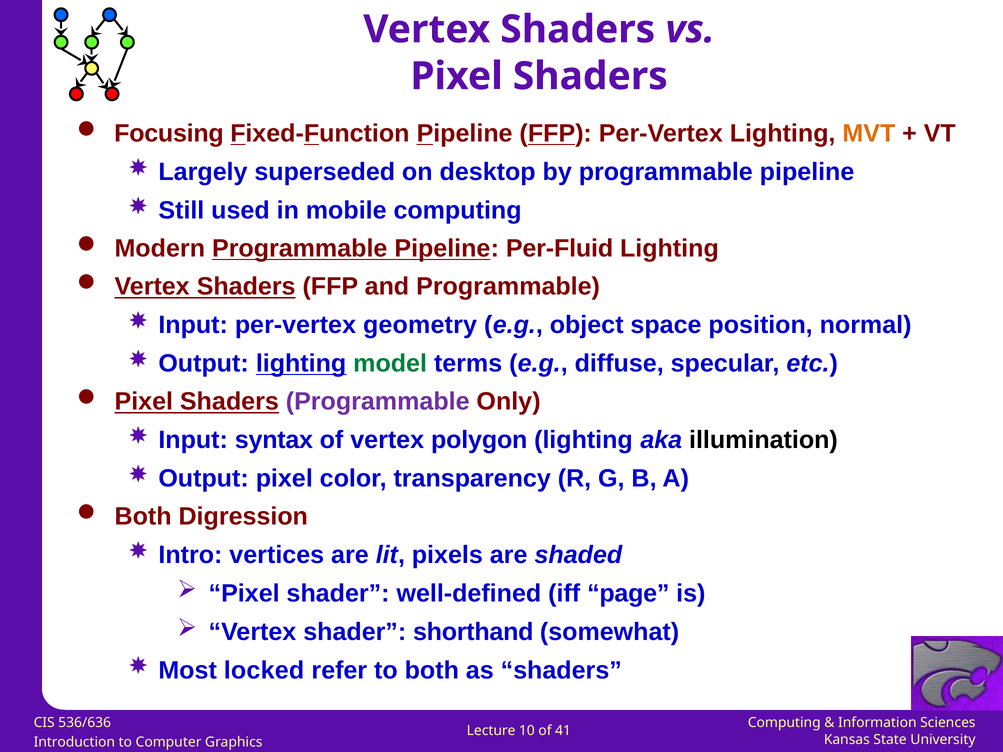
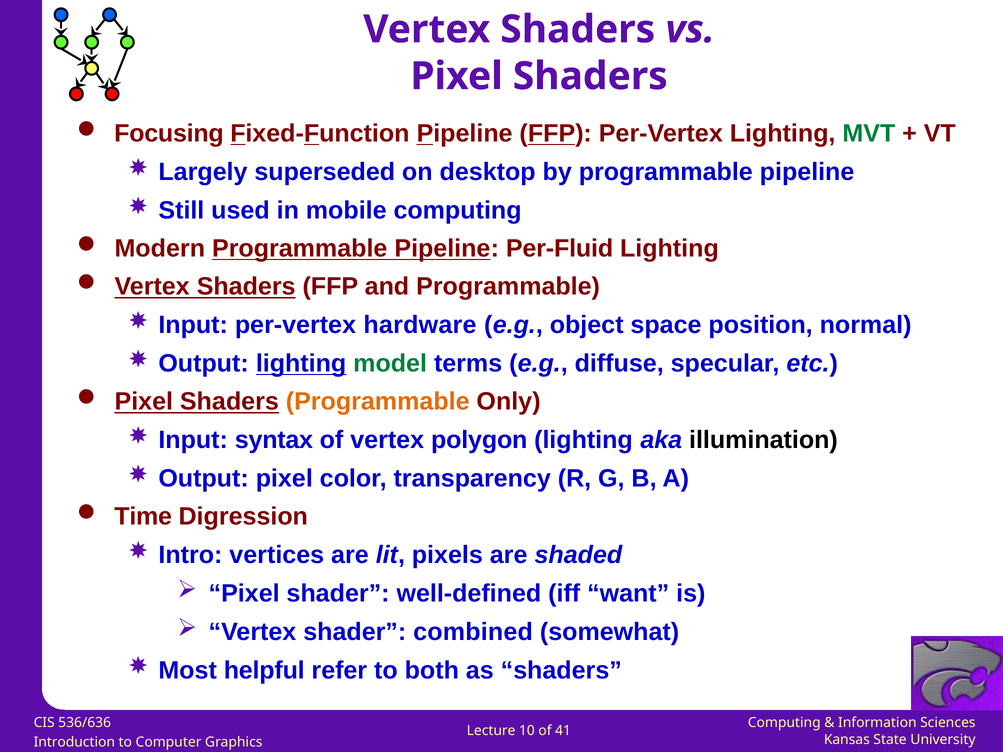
MVT colour: orange -> green
geometry: geometry -> hardware
Programmable at (378, 402) colour: purple -> orange
Both at (143, 517): Both -> Time
page: page -> want
shorthand: shorthand -> combined
locked: locked -> helpful
